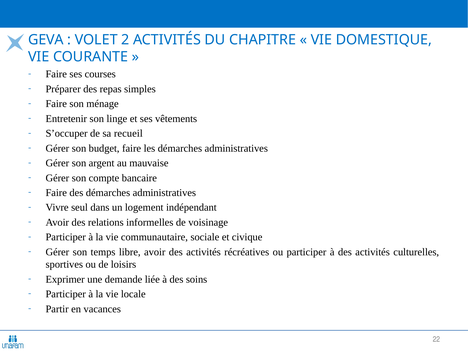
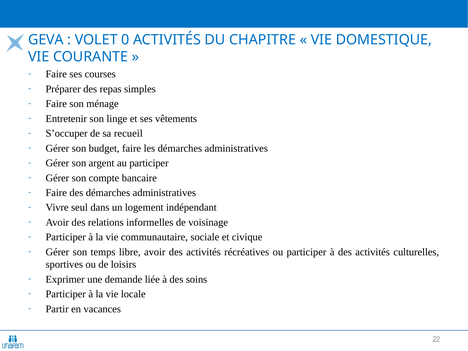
2: 2 -> 0
au mauvaise: mauvaise -> participer
